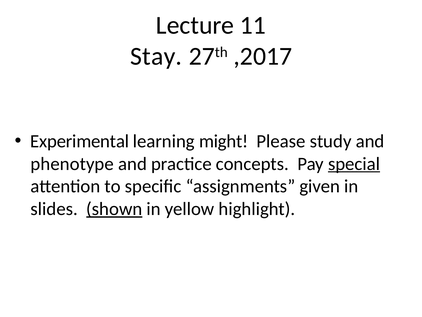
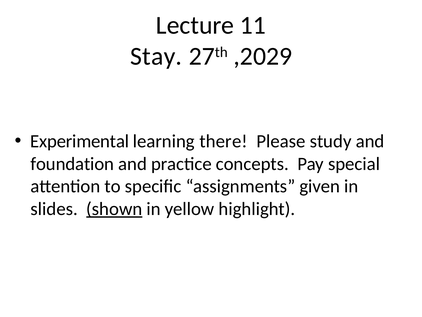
,2017: ,2017 -> ,2029
might: might -> there
phenotype: phenotype -> foundation
special underline: present -> none
